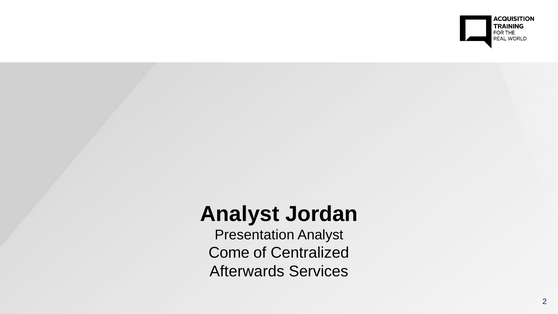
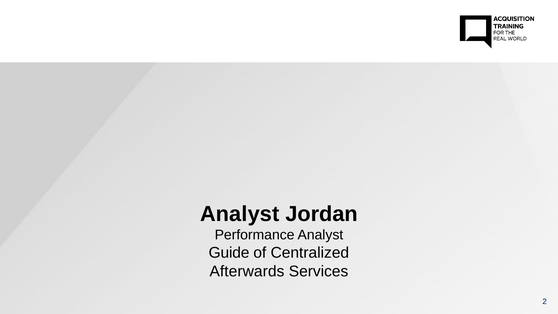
Presentation: Presentation -> Performance
Come: Come -> Guide
